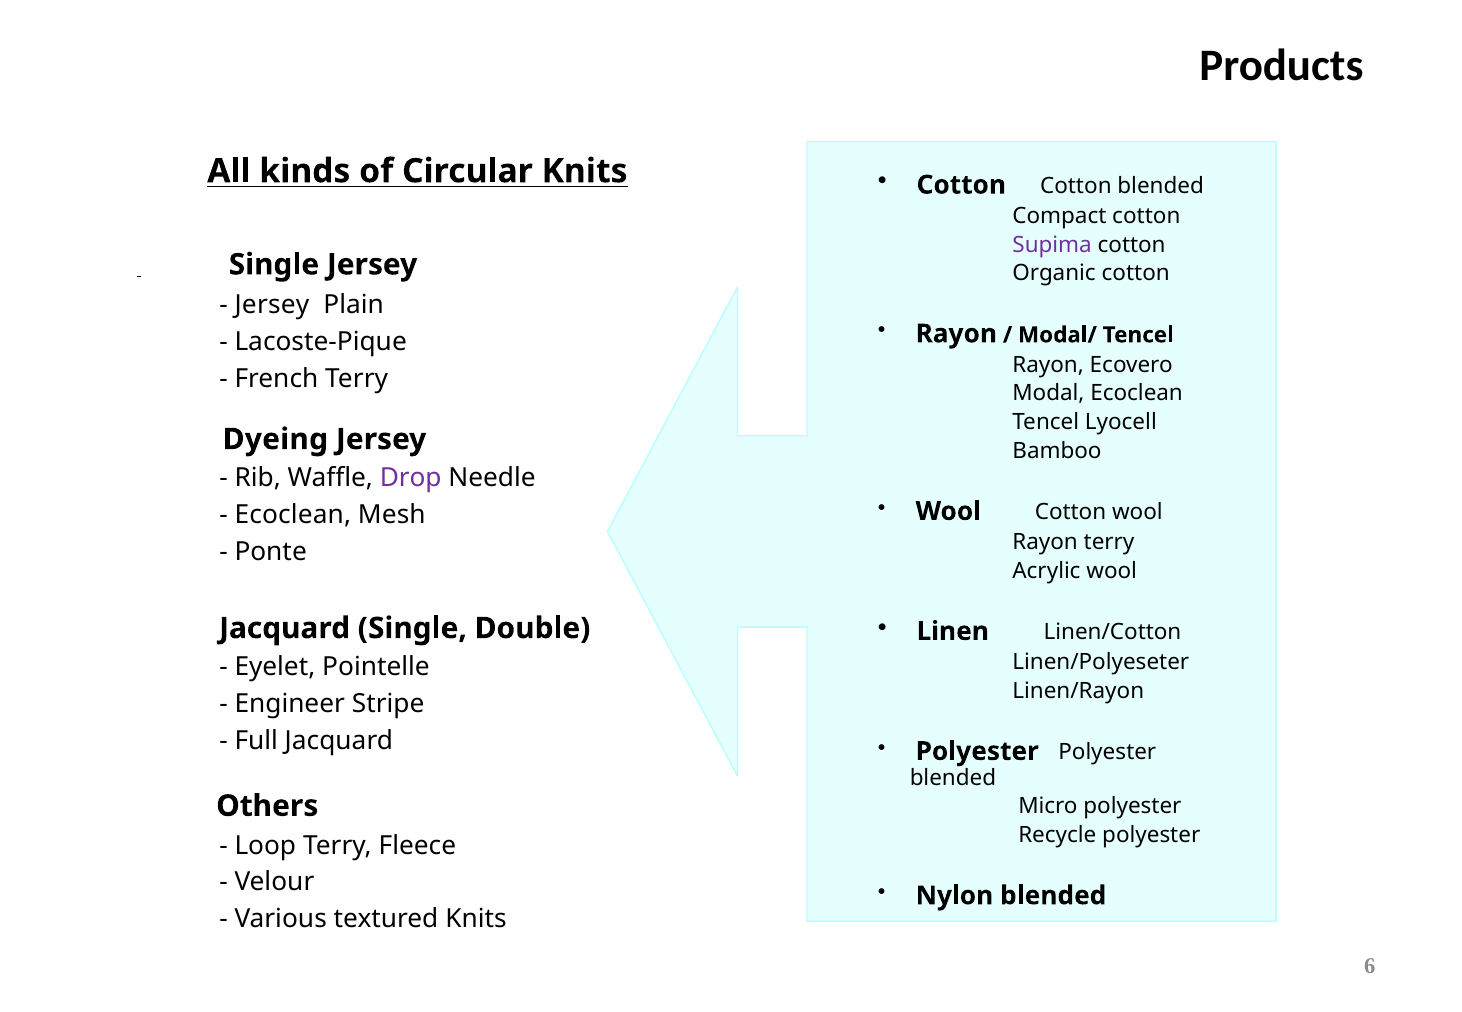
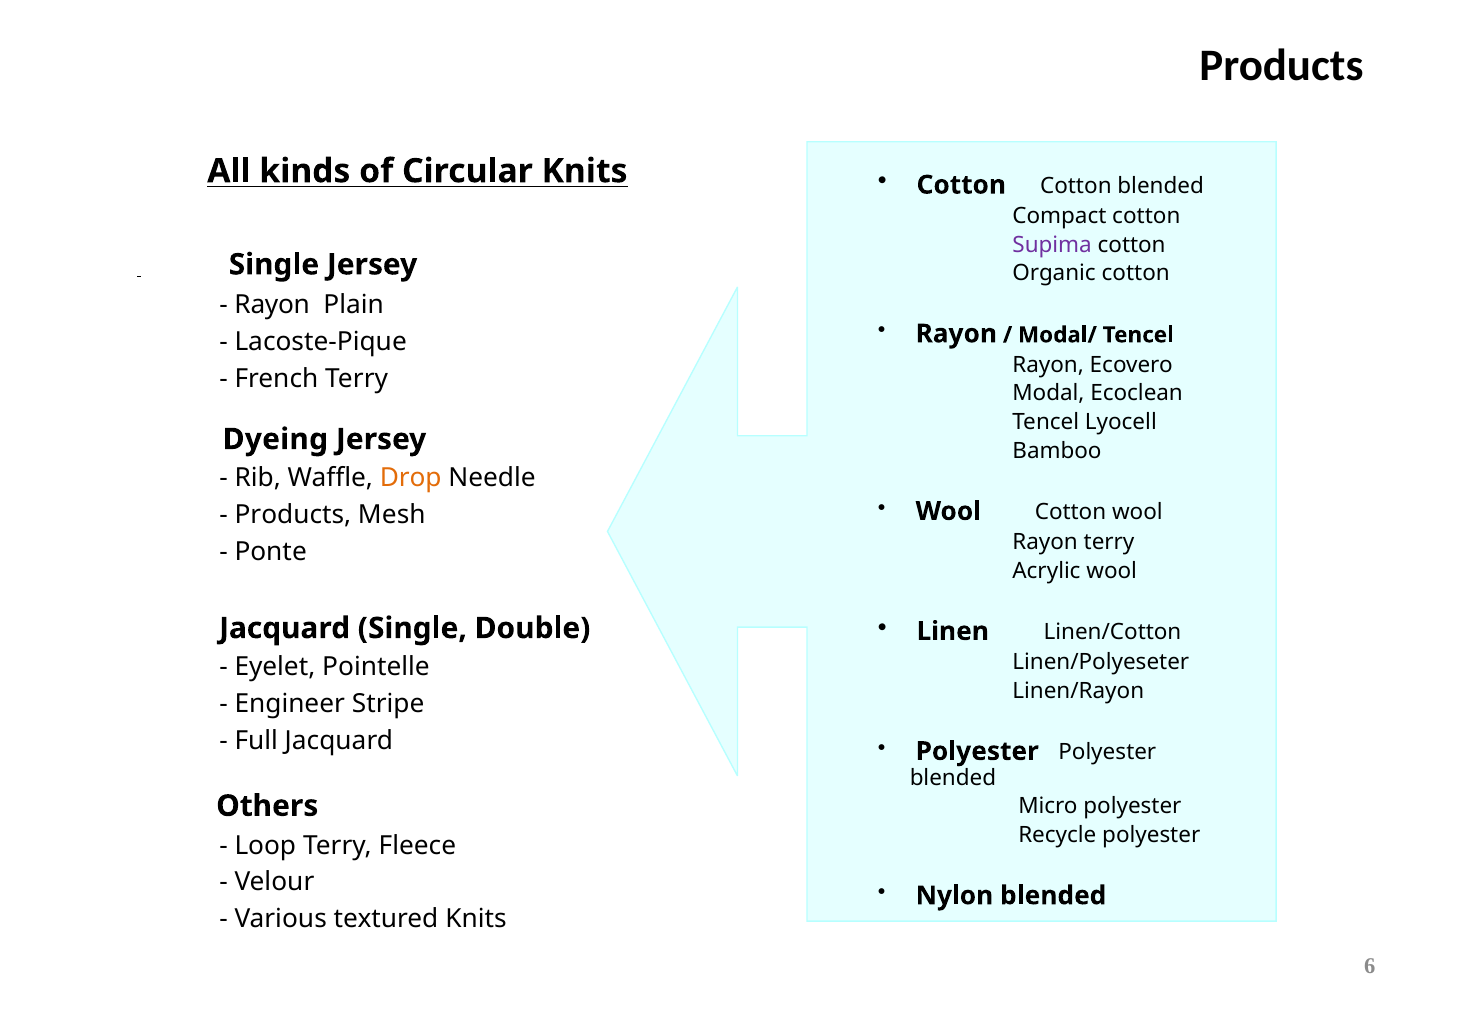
Jersey at (272, 305): Jersey -> Rayon
Drop colour: purple -> orange
Ecoclean at (293, 515): Ecoclean -> Products
